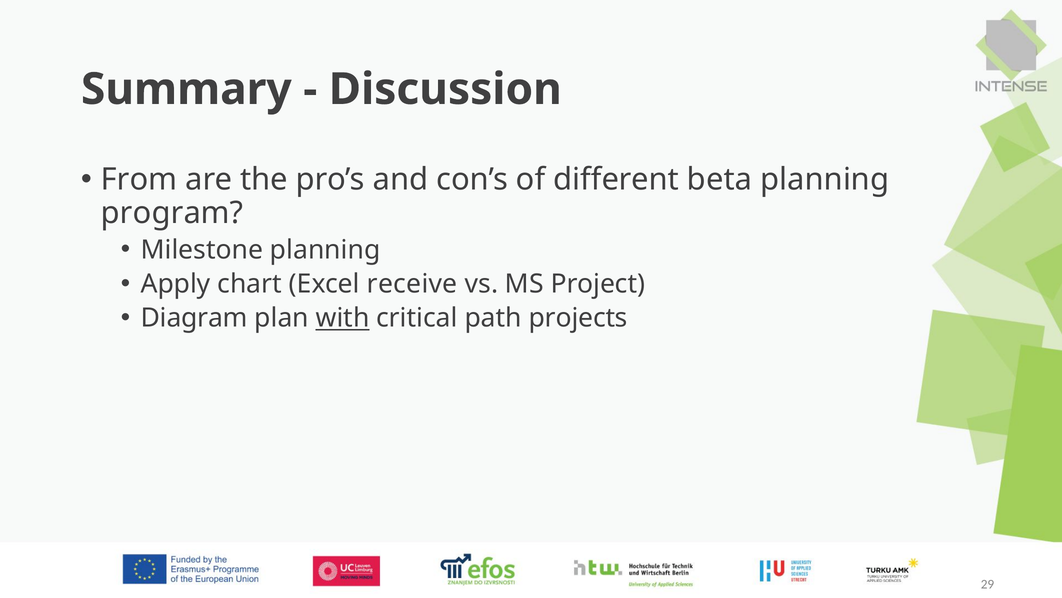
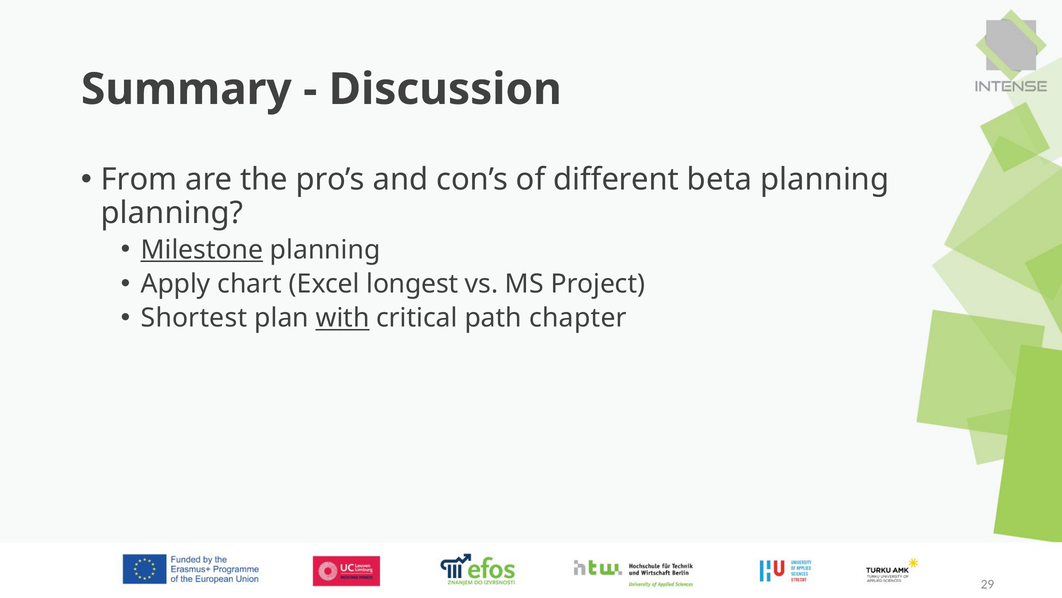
program at (172, 213): program -> planning
Milestone underline: none -> present
receive: receive -> longest
Diagram: Diagram -> Shortest
projects: projects -> chapter
